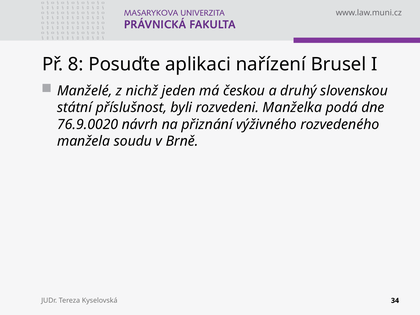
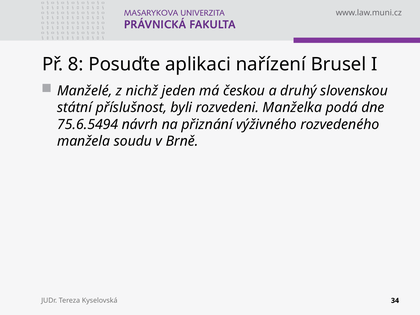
76.9.0020: 76.9.0020 -> 75.6.5494
